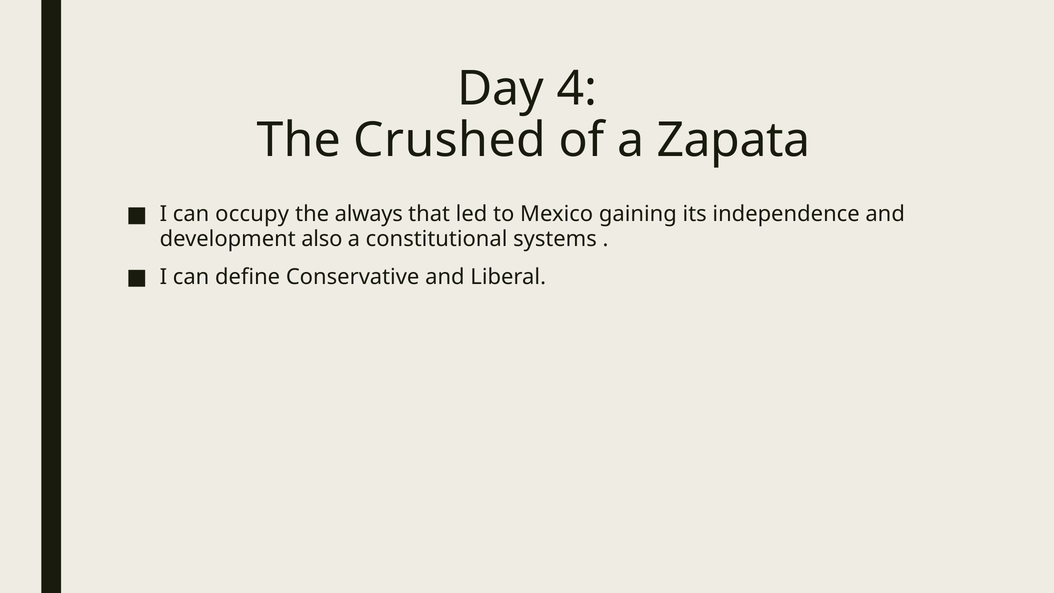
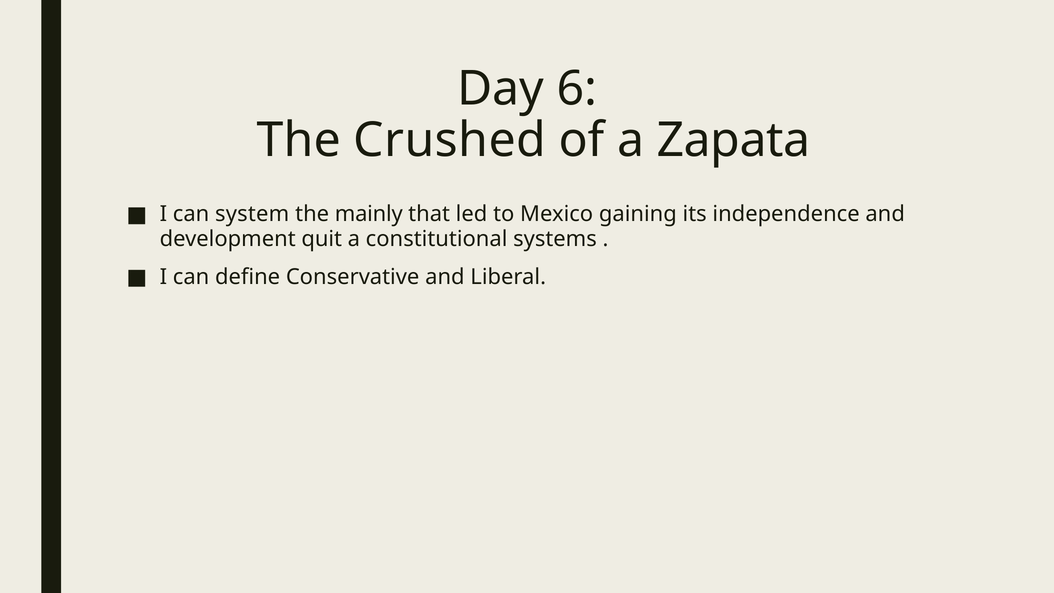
4: 4 -> 6
occupy: occupy -> system
always: always -> mainly
also: also -> quit
